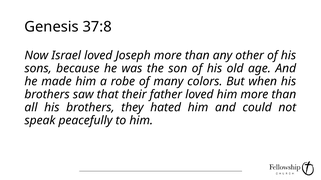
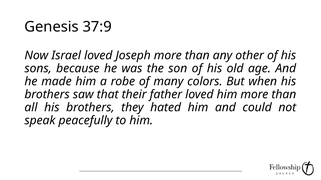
37:8: 37:8 -> 37:9
